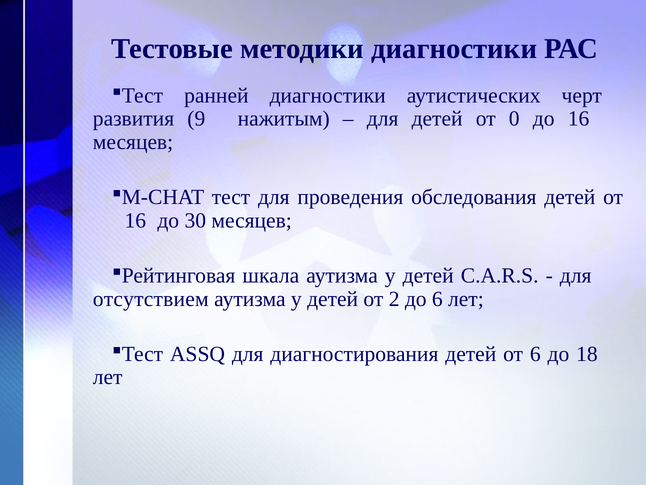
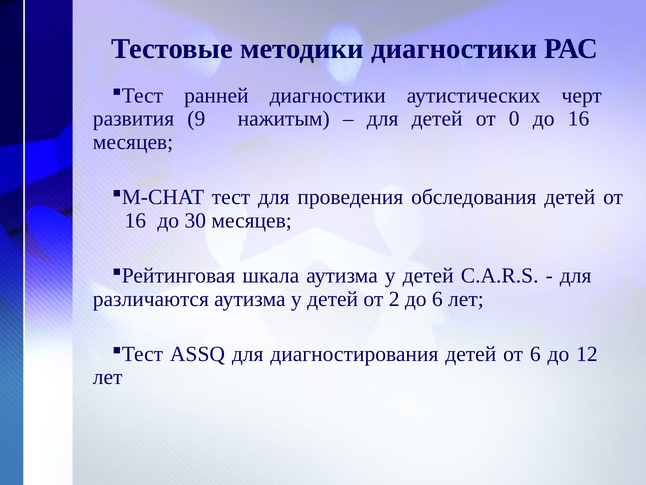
отсутствием: отсутствием -> различаются
18: 18 -> 12
